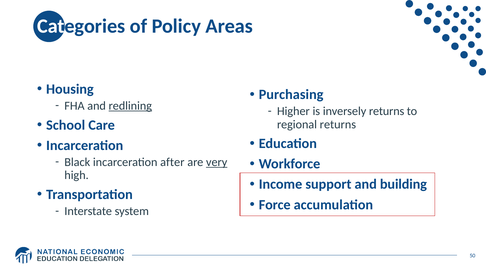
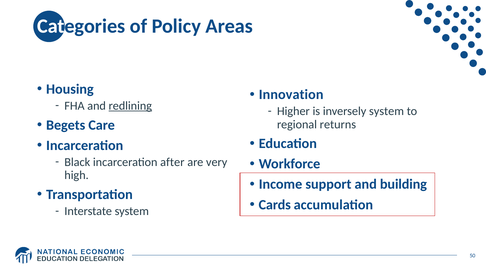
Purchasing: Purchasing -> Innovation
inversely returns: returns -> system
School: School -> Begets
very underline: present -> none
Force: Force -> Cards
